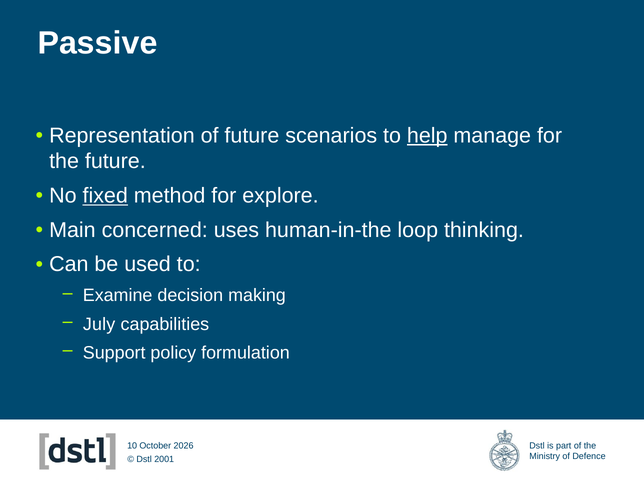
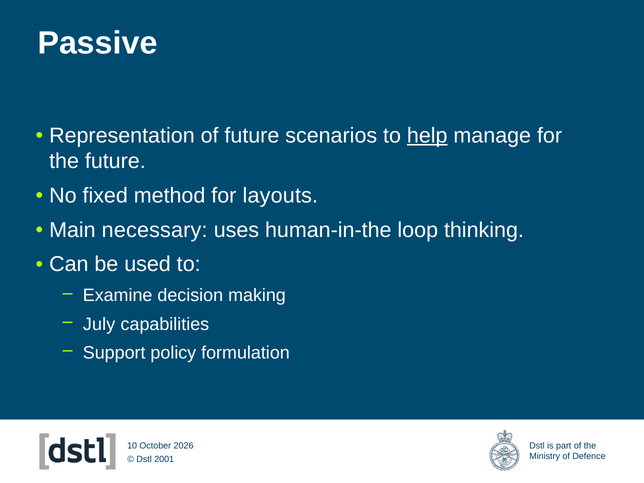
fixed underline: present -> none
explore: explore -> layouts
concerned: concerned -> necessary
